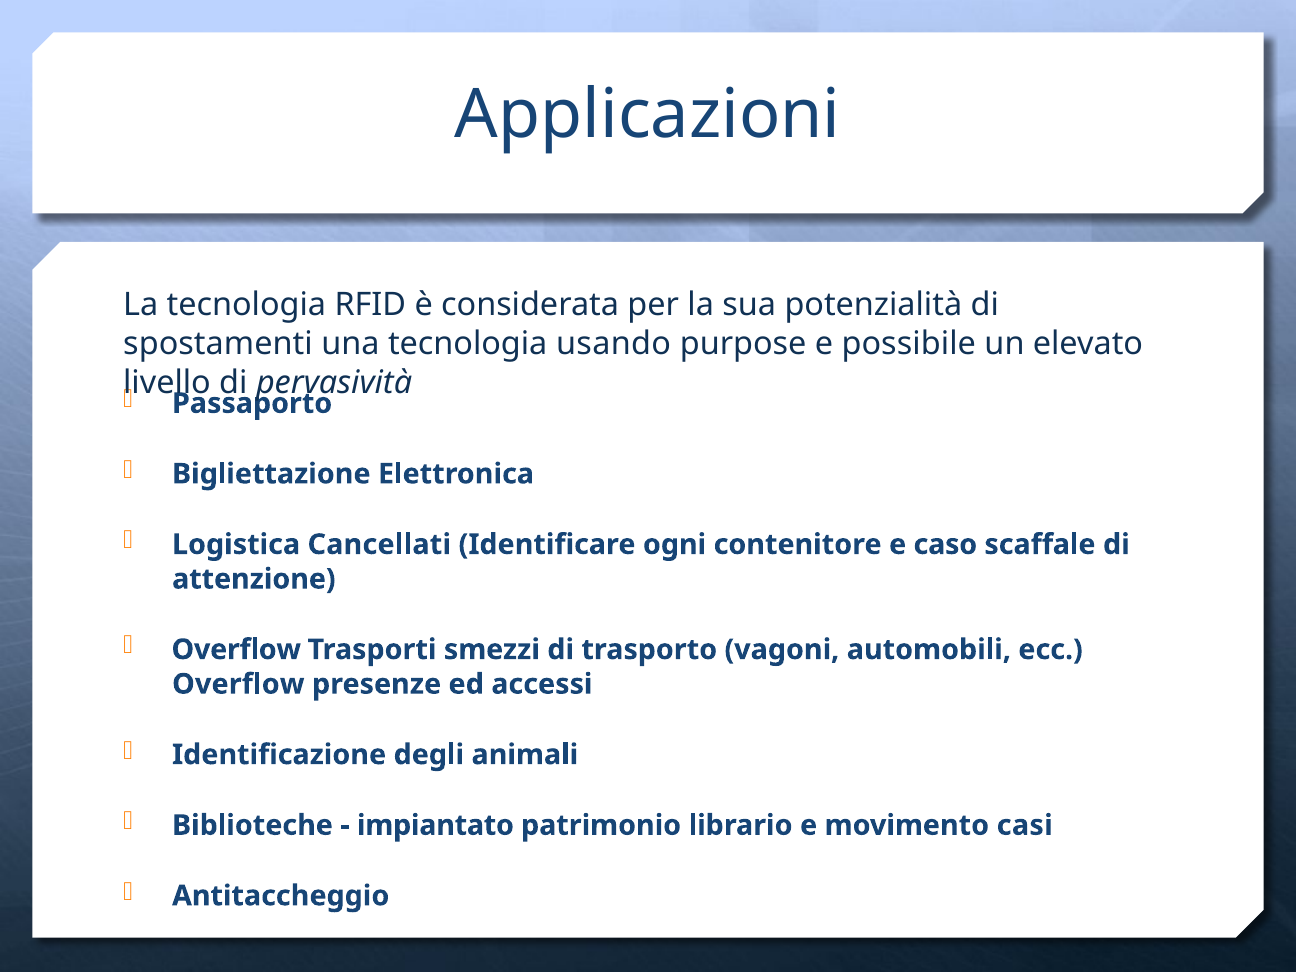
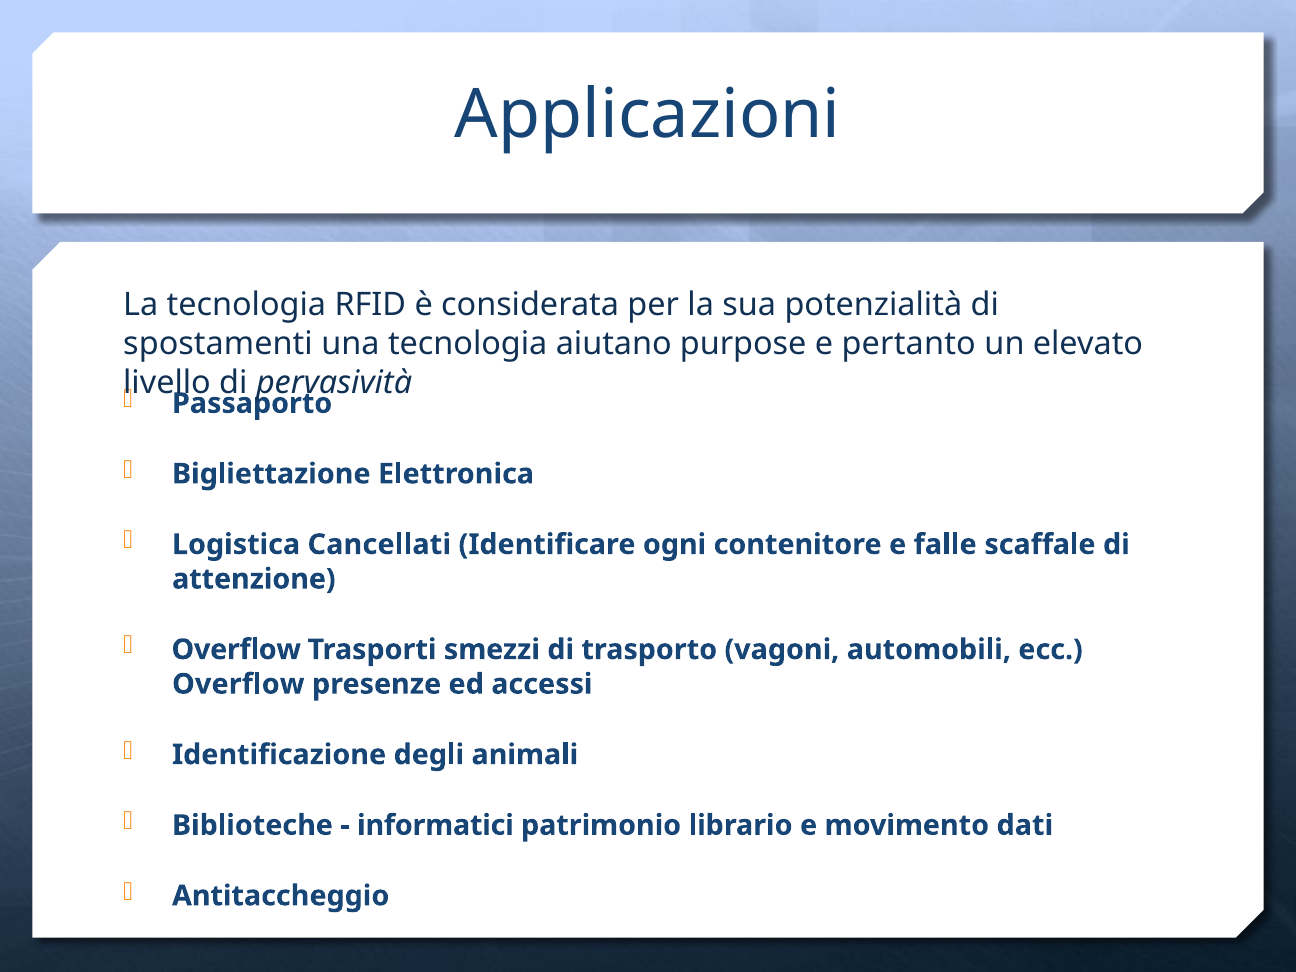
usando: usando -> aiutano
possibile: possibile -> pertanto
caso: caso -> falle
impiantato: impiantato -> informatici
casi: casi -> dati
